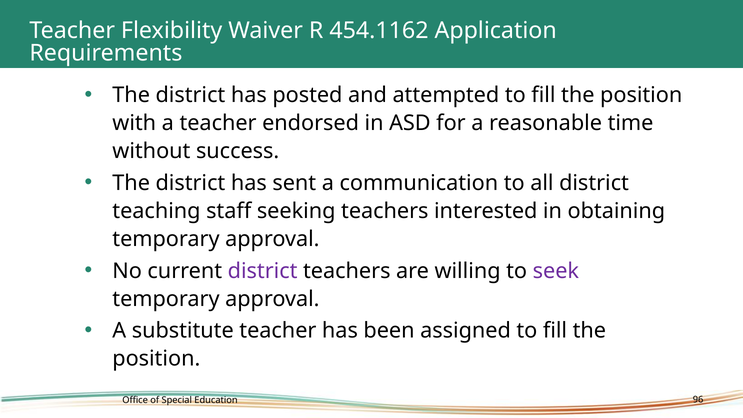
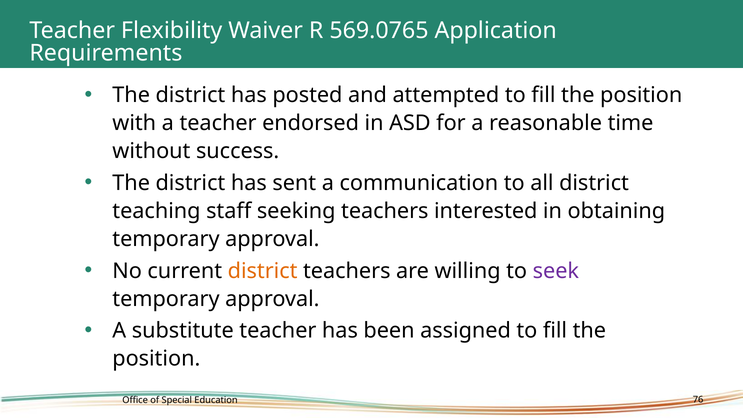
454.1162: 454.1162 -> 569.0765
district at (263, 271) colour: purple -> orange
96: 96 -> 76
